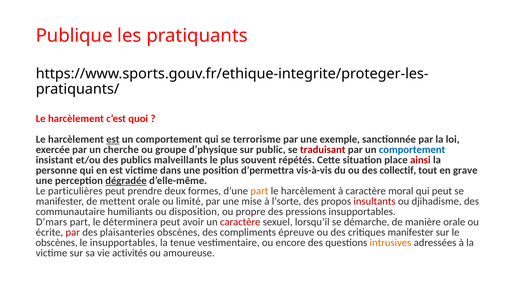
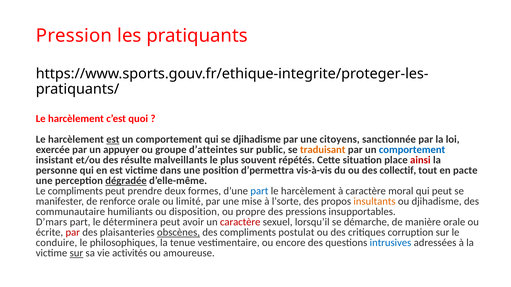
Publique: Publique -> Pression
se terrorisme: terrorisme -> djihadisme
exemple: exemple -> citoyens
cherche: cherche -> appuyer
d’physique: d’physique -> d’atteintes
traduisant colour: red -> orange
publics: publics -> résulte
grave: grave -> pacte
Le particulières: particulières -> compliments
part at (259, 191) colour: orange -> blue
mettent: mettent -> renforce
insultants colour: red -> orange
obscènes at (179, 233) underline: none -> present
épreuve: épreuve -> postulat
critiques manifester: manifester -> corruption
obscènes at (57, 243): obscènes -> conduire
le insupportables: insupportables -> philosophiques
intrusives colour: orange -> blue
sur at (76, 253) underline: none -> present
